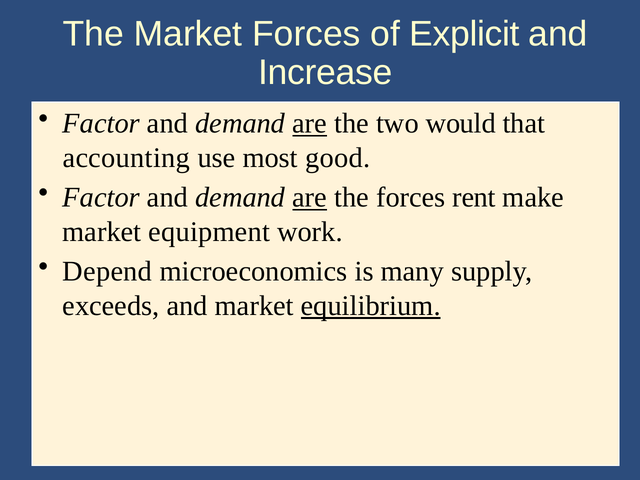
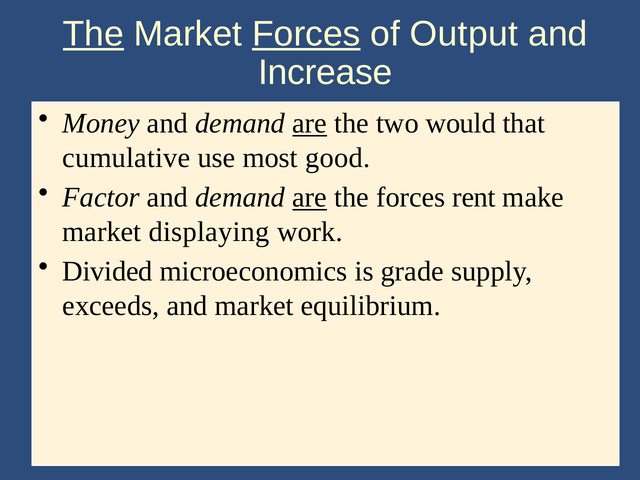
The at (93, 34) underline: none -> present
Forces at (306, 34) underline: none -> present
Explicit: Explicit -> Output
Factor at (101, 124): Factor -> Money
accounting: accounting -> cumulative
equipment: equipment -> displaying
Depend: Depend -> Divided
many: many -> grade
equilibrium underline: present -> none
